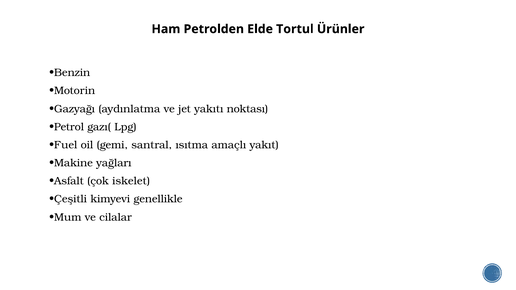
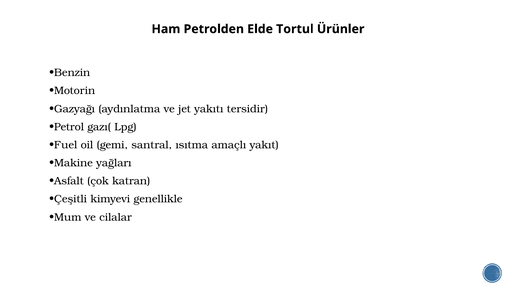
noktası: noktası -> tersidir
iskelet: iskelet -> katran
